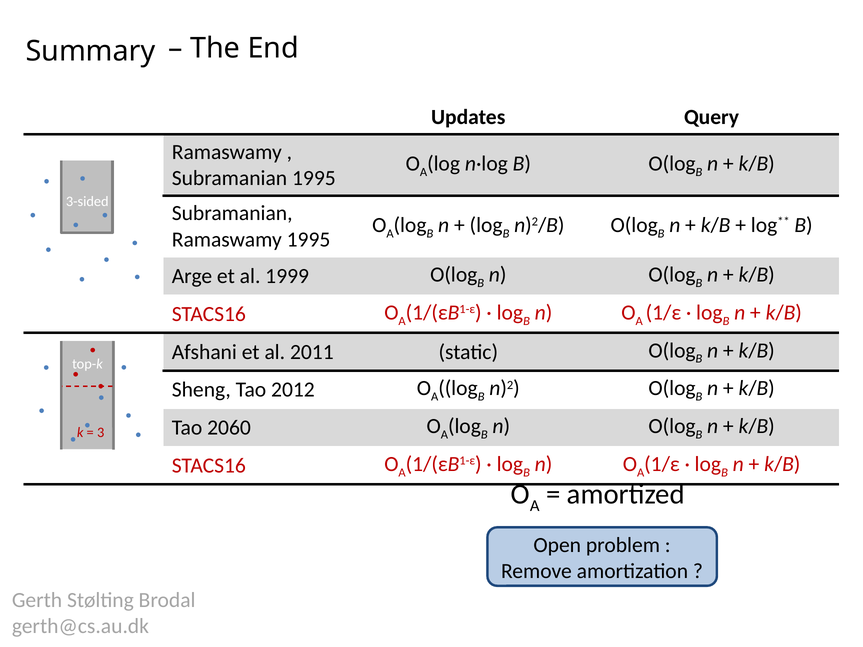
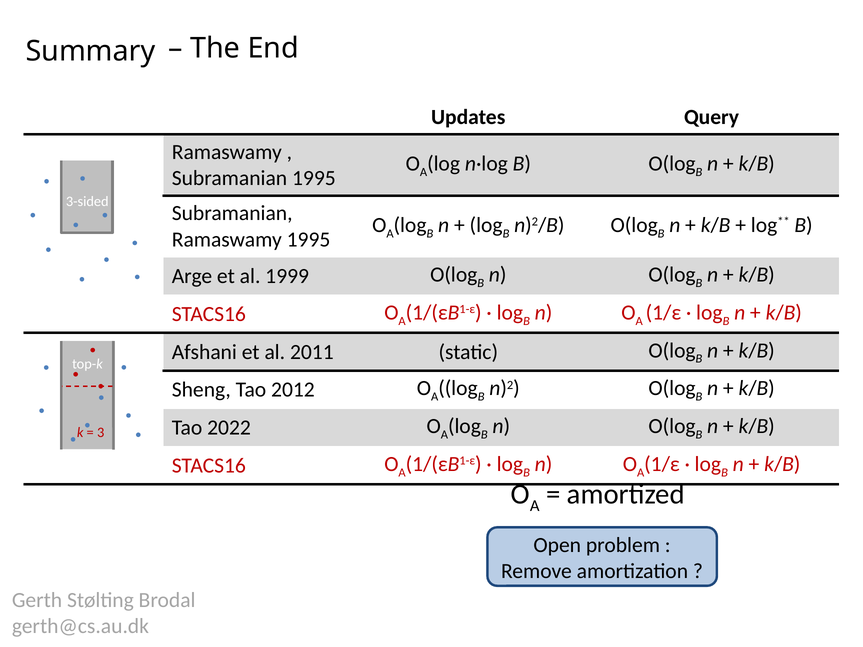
2060: 2060 -> 2022
